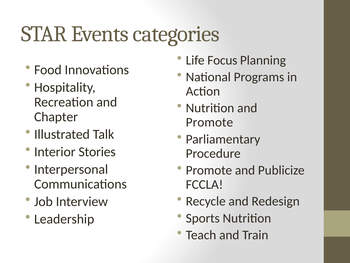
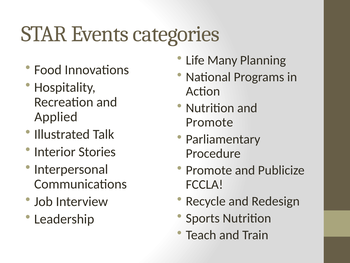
Focus: Focus -> Many
Chapter: Chapter -> Applied
